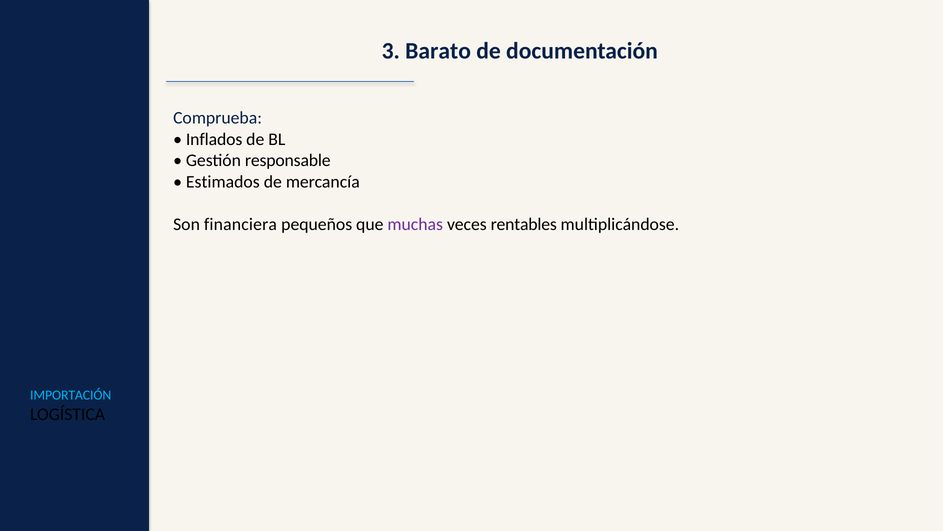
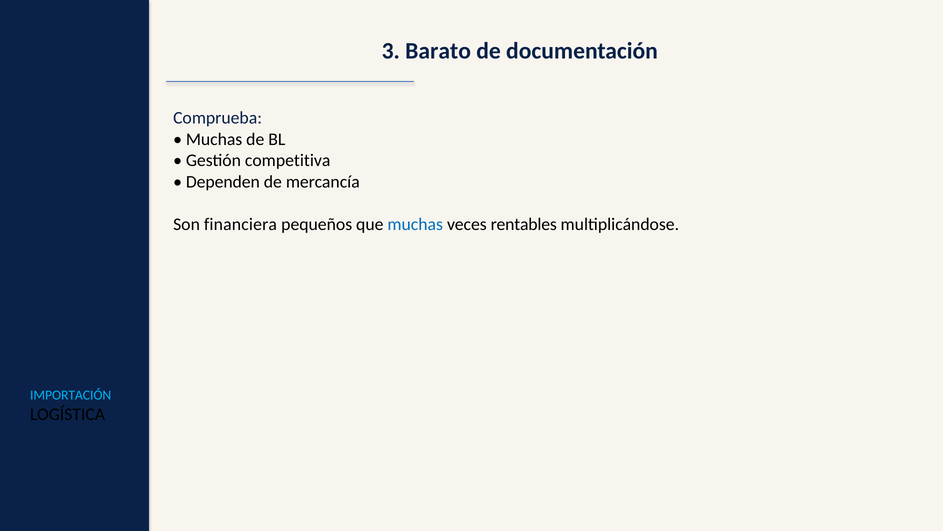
Inflados at (214, 139): Inflados -> Muchas
responsable: responsable -> competitiva
Estimados: Estimados -> Dependen
muchas at (415, 224) colour: purple -> blue
